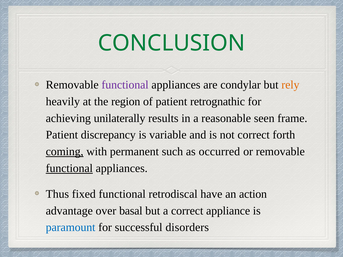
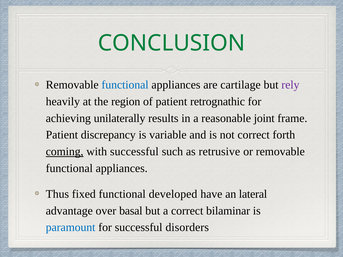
functional at (125, 85) colour: purple -> blue
condylar: condylar -> cartilage
rely colour: orange -> purple
seen: seen -> joint
with permanent: permanent -> successful
occurred: occurred -> retrusive
functional at (69, 168) underline: present -> none
retrodiscal: retrodiscal -> developed
action: action -> lateral
appliance: appliance -> bilaminar
